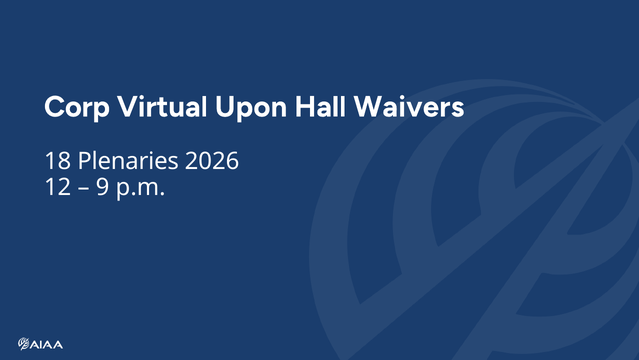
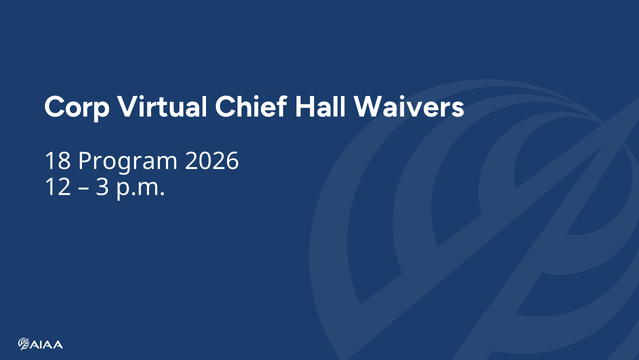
Upon: Upon -> Chief
Plenaries: Plenaries -> Program
9: 9 -> 3
